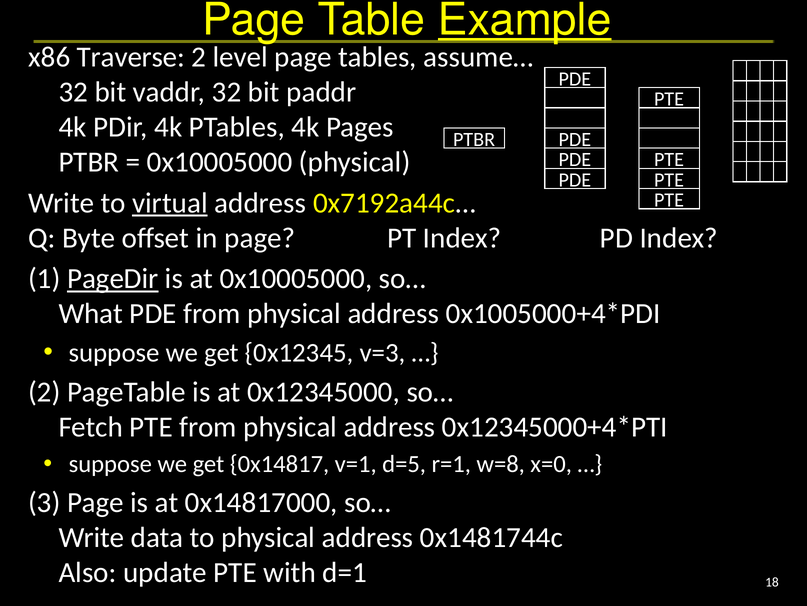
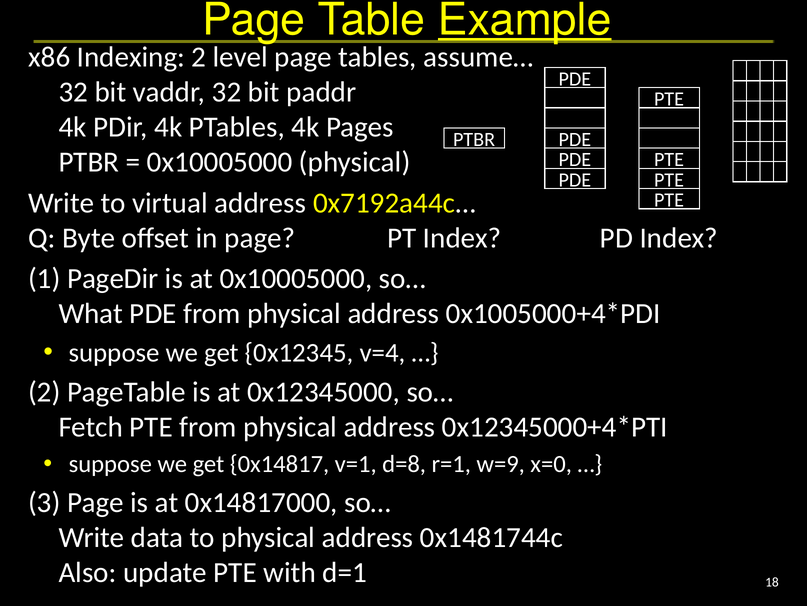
Traverse: Traverse -> Indexing
virtual underline: present -> none
PageDir underline: present -> none
v=3: v=3 -> v=4
d=5: d=5 -> d=8
w=8: w=8 -> w=9
